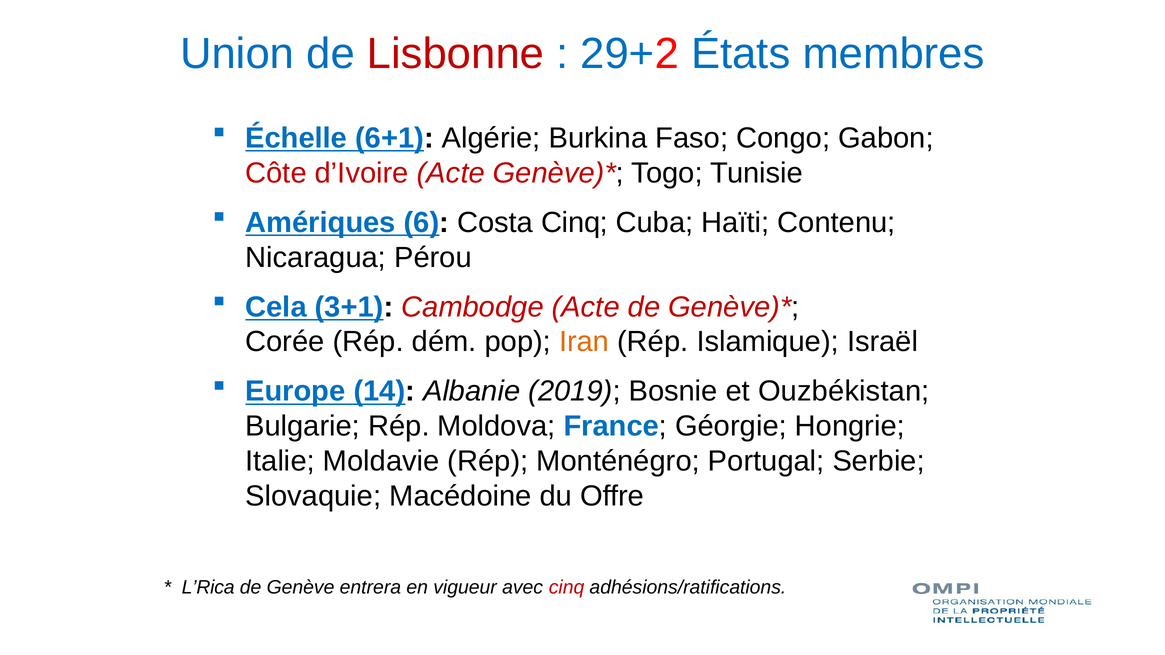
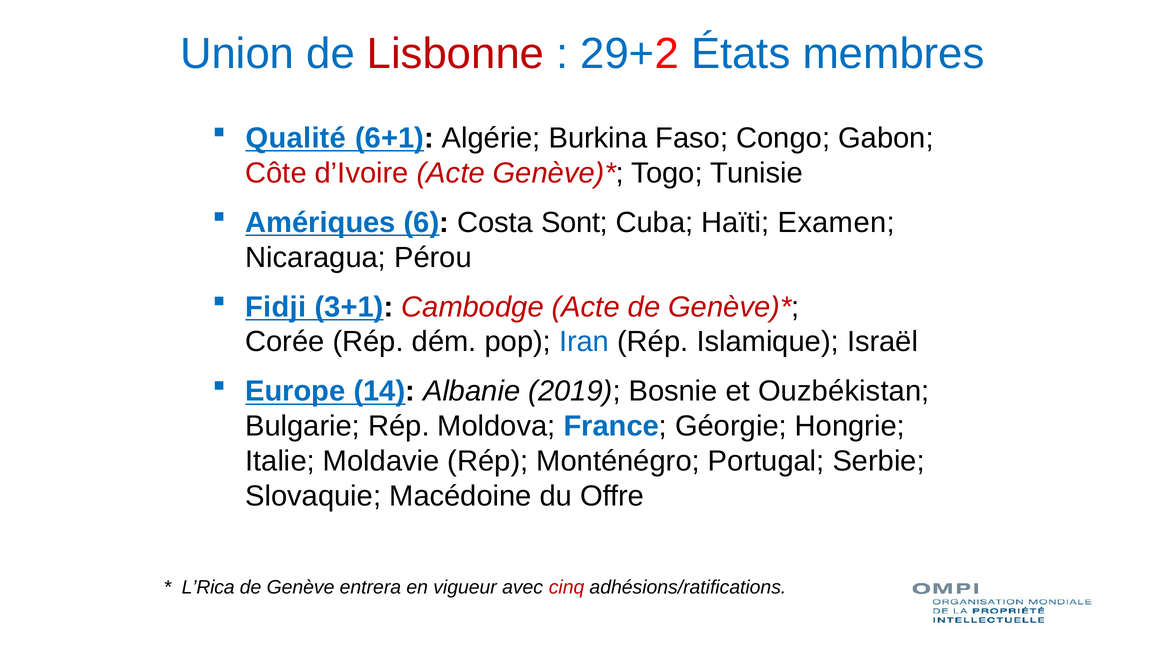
Échelle: Échelle -> Qualité
Costa Cinq: Cinq -> Sont
Contenu: Contenu -> Examen
Cela: Cela -> Fidji
Iran colour: orange -> blue
